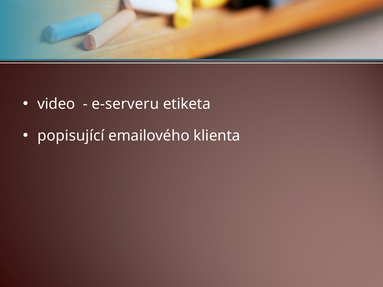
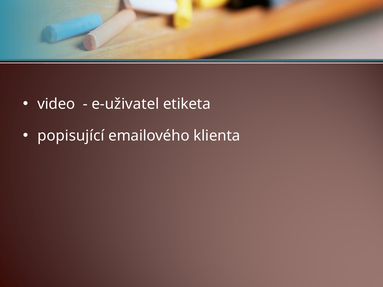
e-serveru: e-serveru -> e-uživatel
